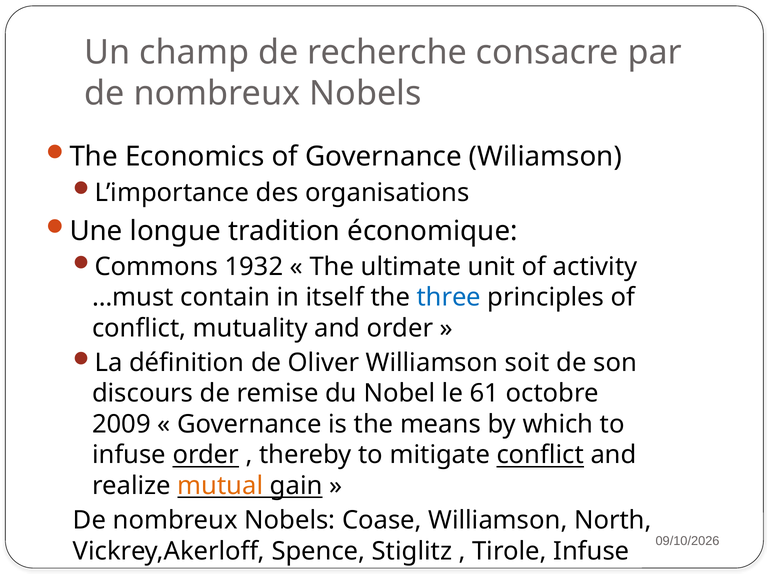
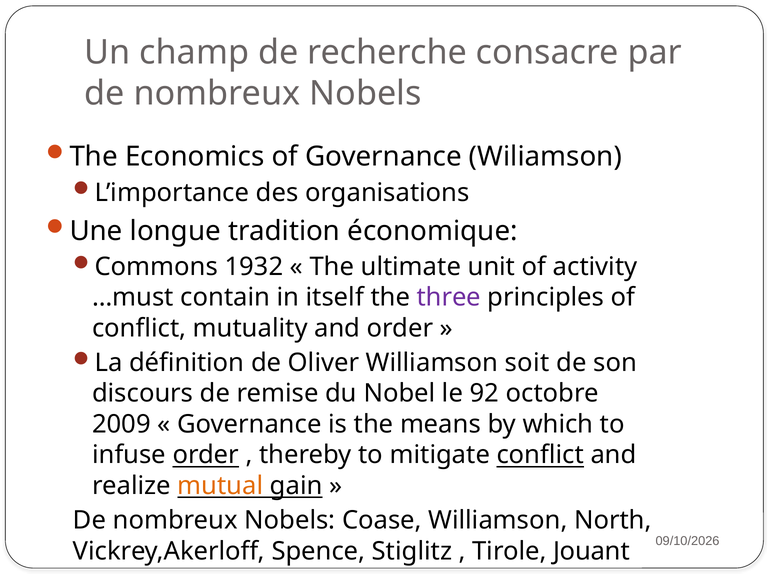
three colour: blue -> purple
61: 61 -> 92
Tirole Infuse: Infuse -> Jouant
